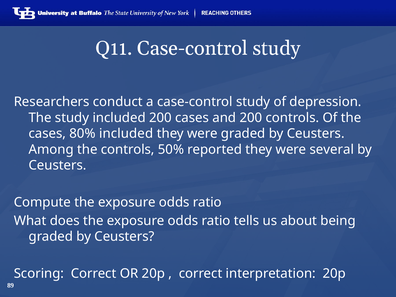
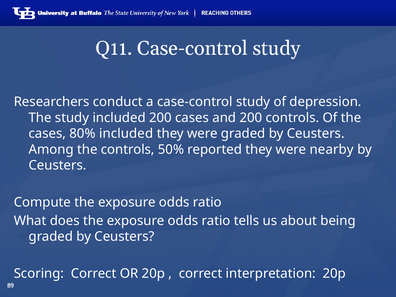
several: several -> nearby
